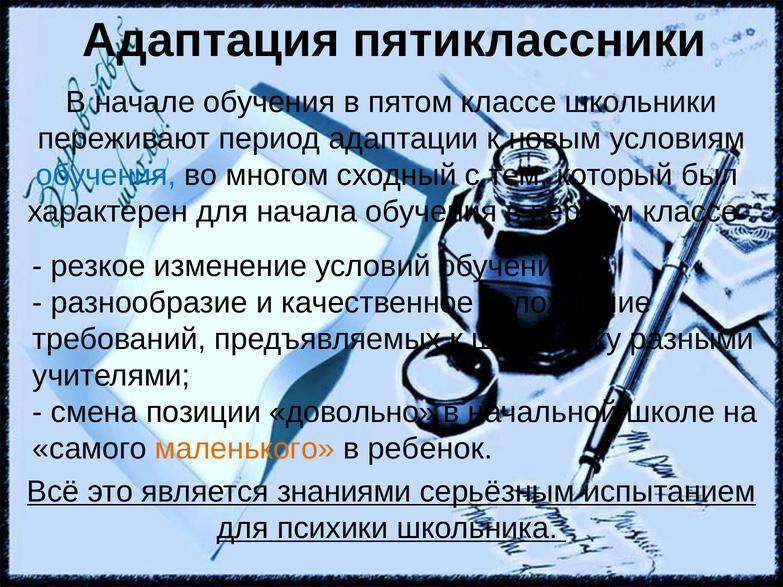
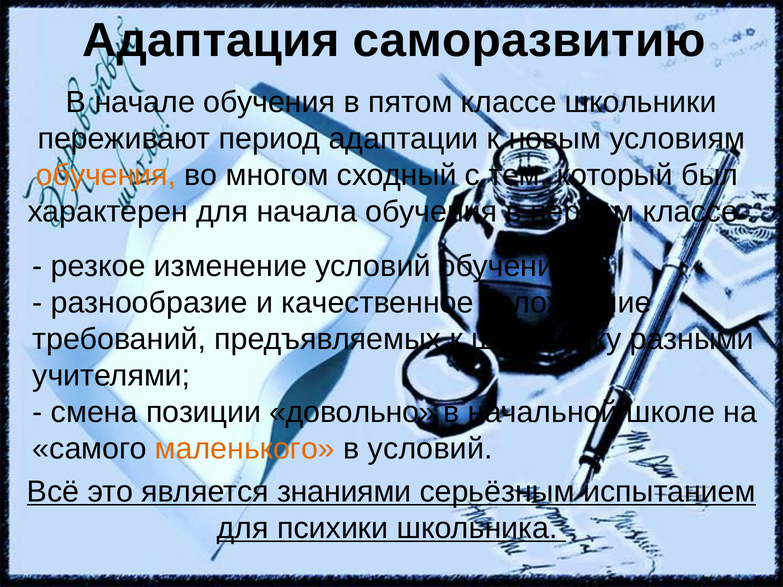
пятиклассники: пятиклассники -> саморазвитию
обучения at (106, 175) colour: blue -> orange
в ребенок: ребенок -> условий
